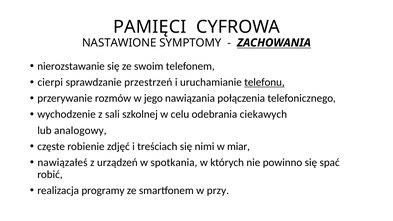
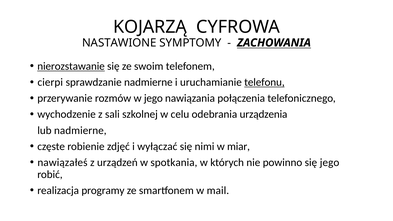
PAMIĘCI: PAMIĘCI -> KOJARZĄ
nierozstawanie underline: none -> present
sprawdzanie przestrzeń: przestrzeń -> nadmierne
ciekawych: ciekawych -> urządzenia
lub analogowy: analogowy -> nadmierne
treściach: treściach -> wyłączać
się spać: spać -> jego
przy: przy -> mail
